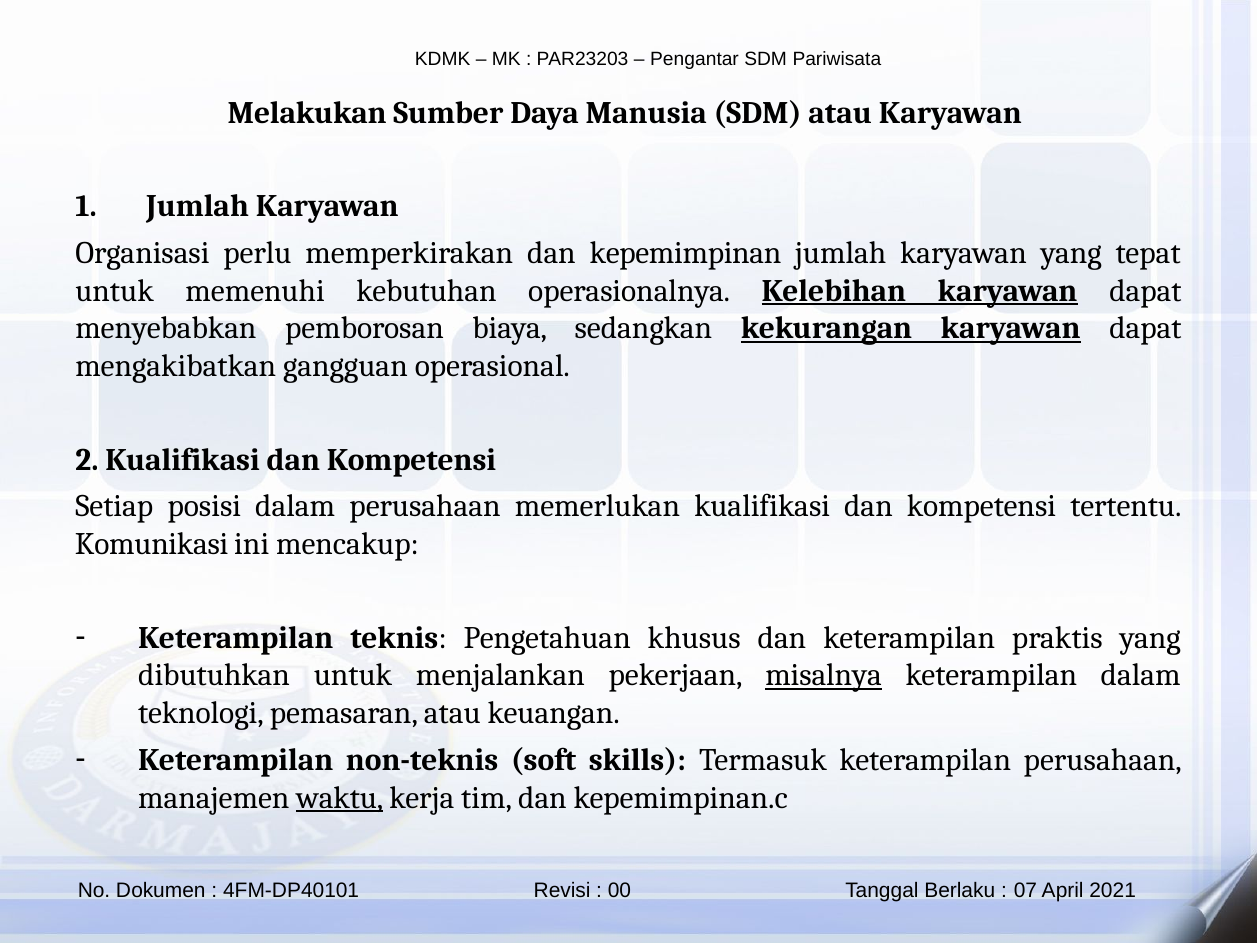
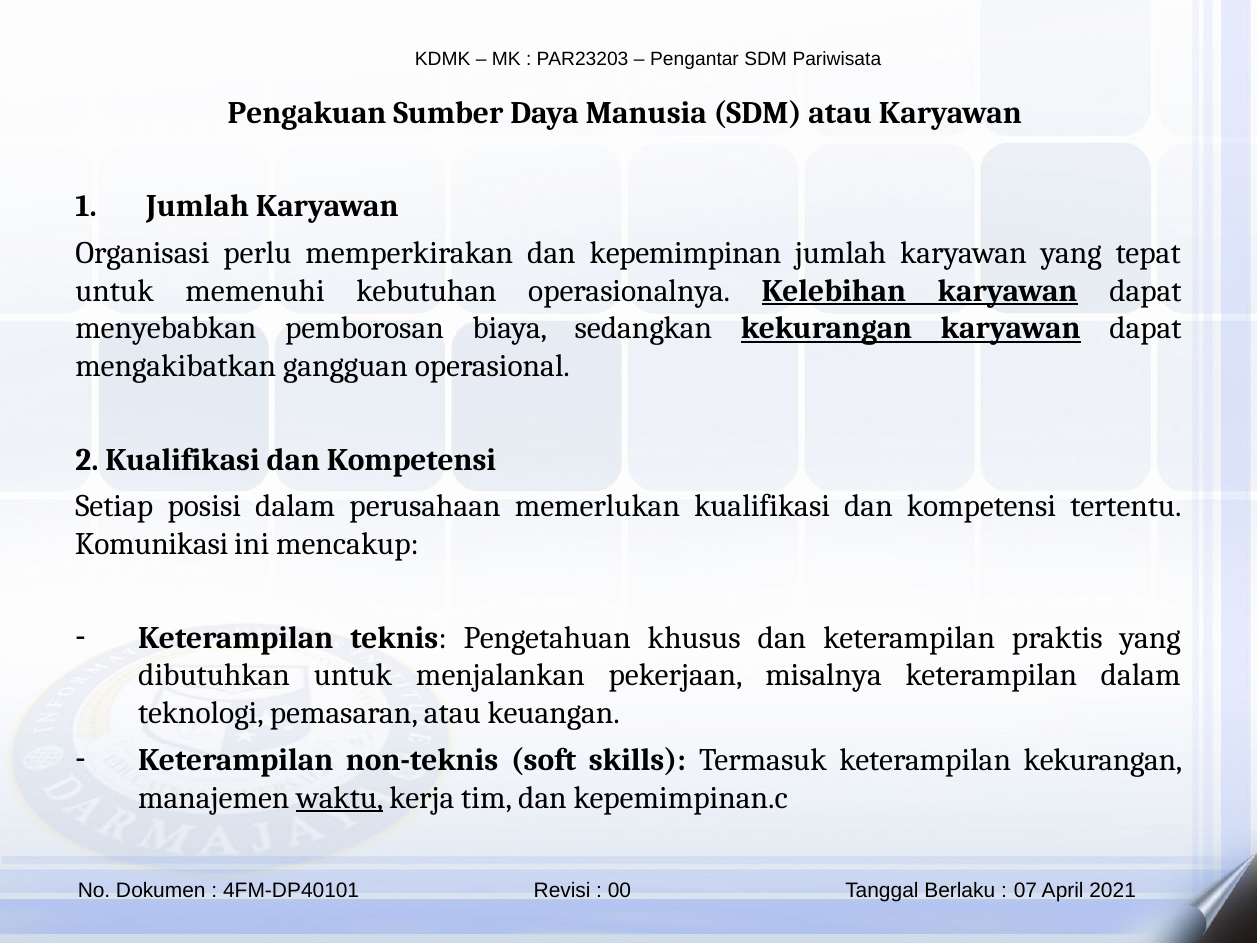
Melakukan: Melakukan -> Pengakuan
misalnya underline: present -> none
keterampilan perusahaan: perusahaan -> kekurangan
